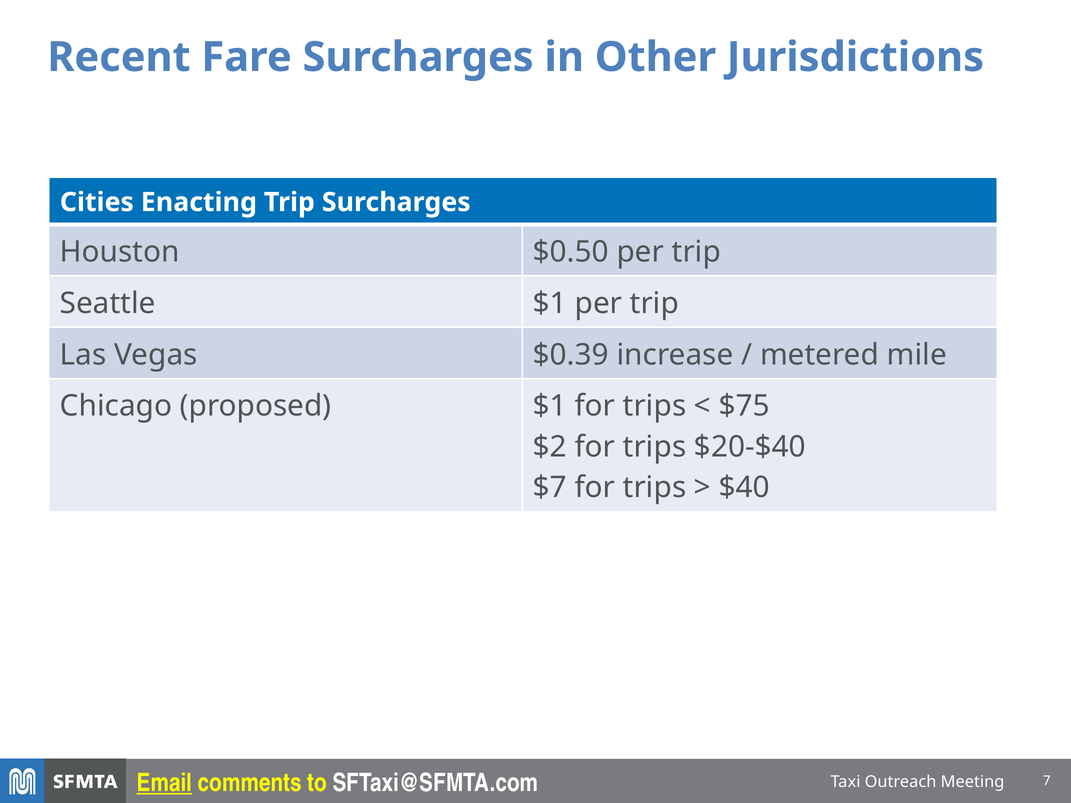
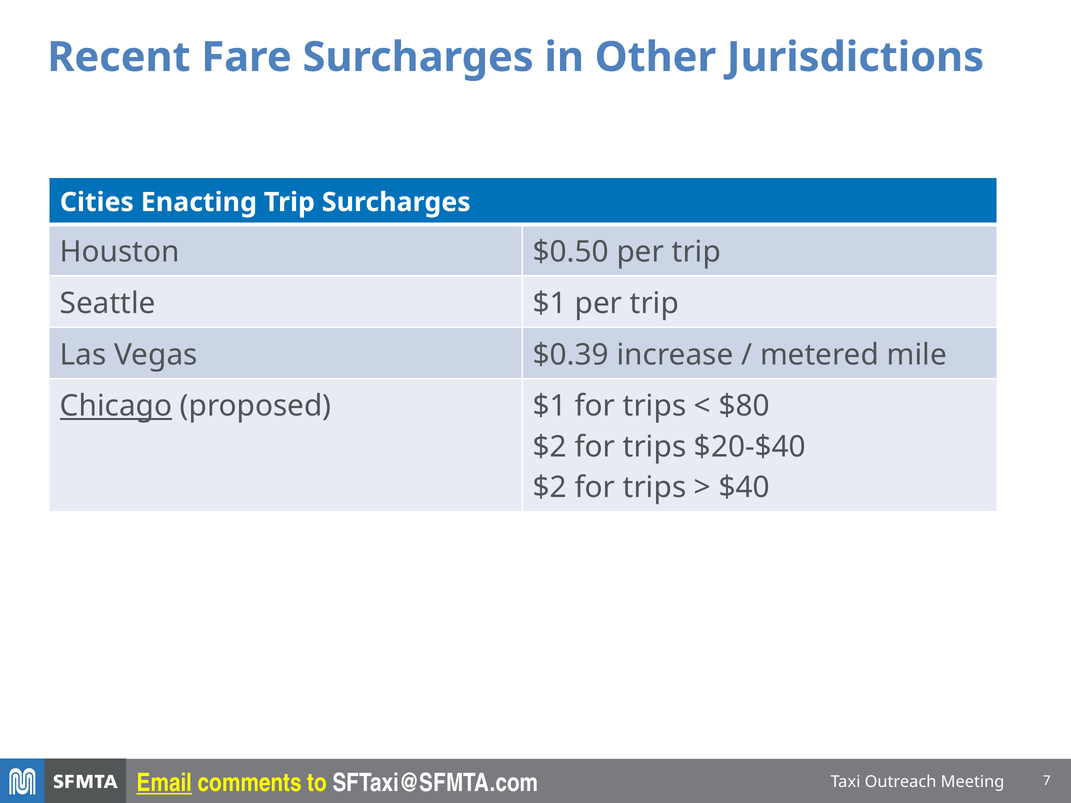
Chicago underline: none -> present
$75: $75 -> $80
$7 at (550, 488): $7 -> $2
